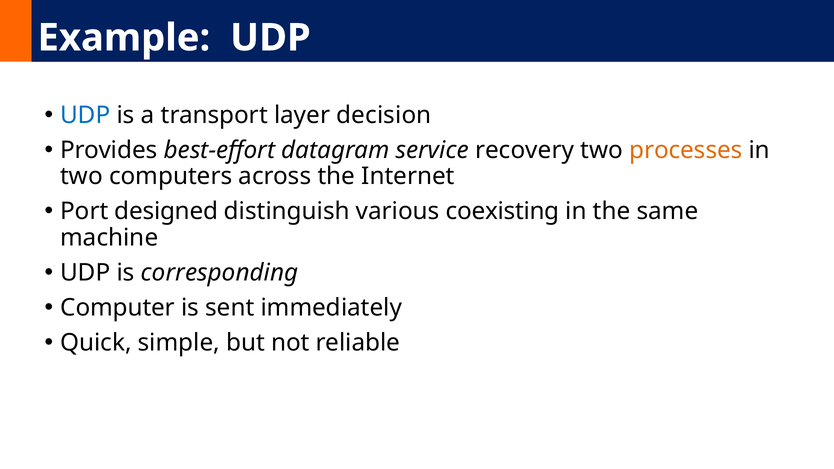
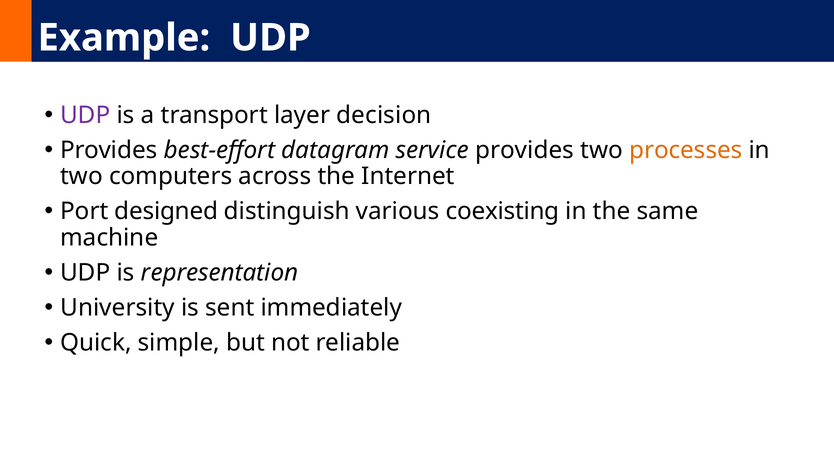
UDP at (85, 115) colour: blue -> purple
service recovery: recovery -> provides
corresponding: corresponding -> representation
Computer: Computer -> University
